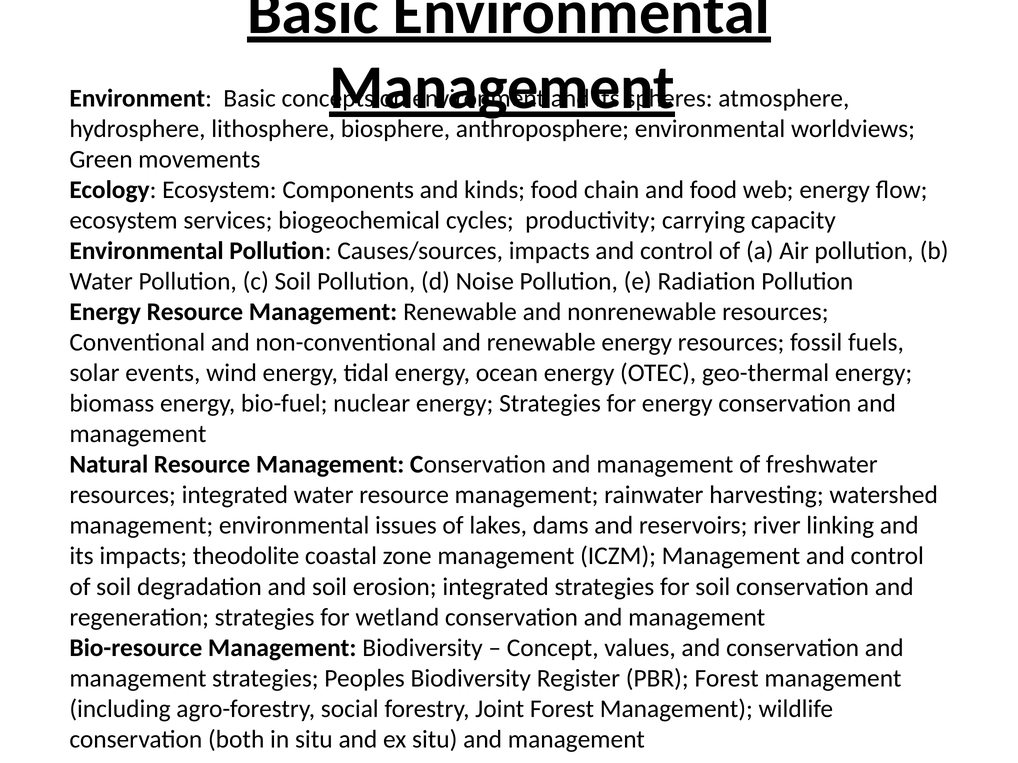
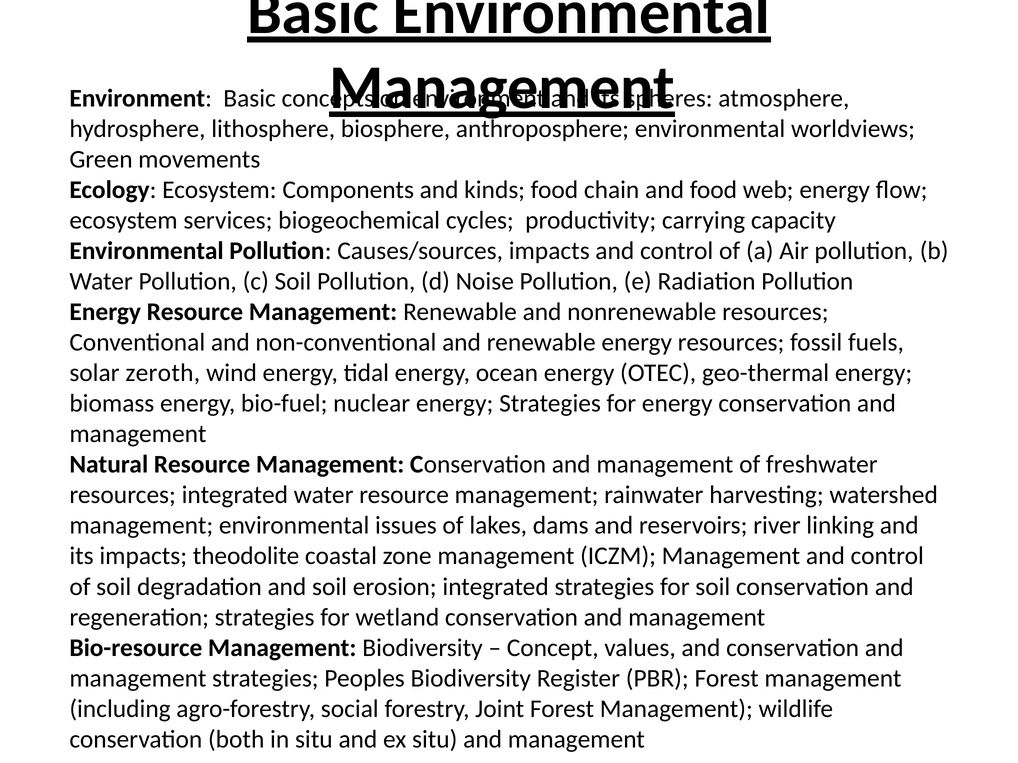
events: events -> zeroth
